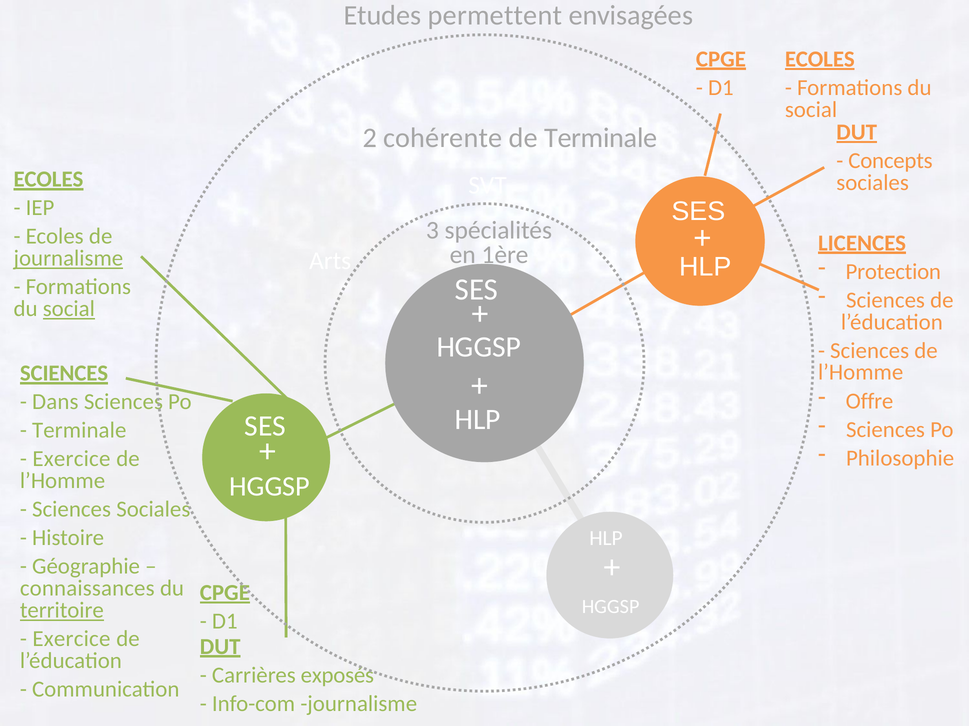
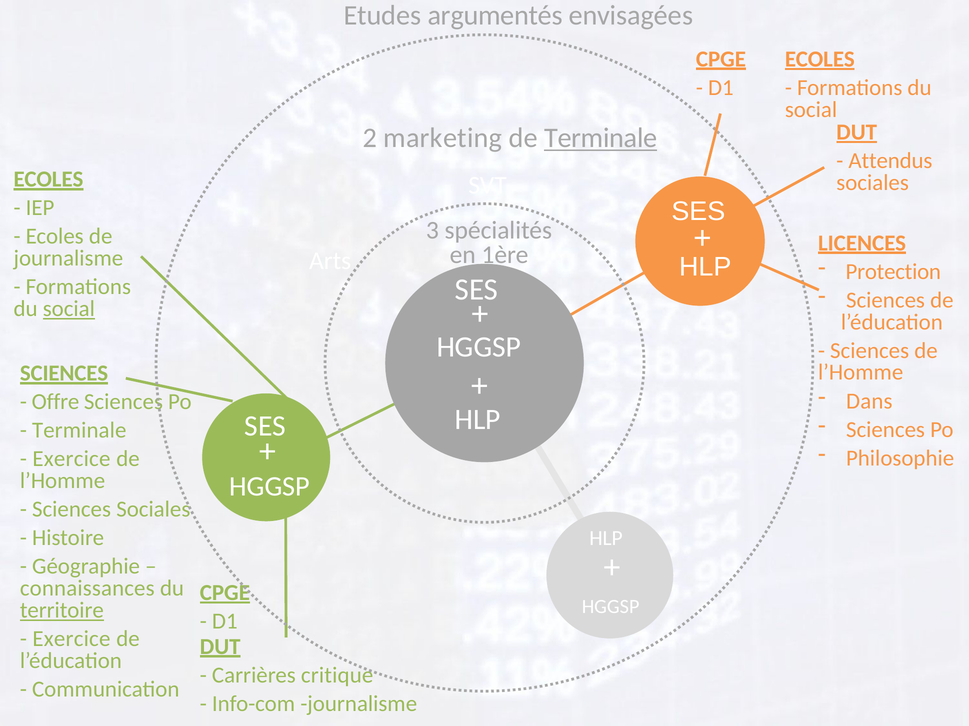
permettent: permettent -> argumentés
cohérente: cohérente -> marketing
Terminale at (601, 138) underline: none -> present
Concepts: Concepts -> Attendus
journalisme at (68, 259) underline: present -> none
Offre: Offre -> Dans
Dans: Dans -> Offre
exposés: exposés -> critique
